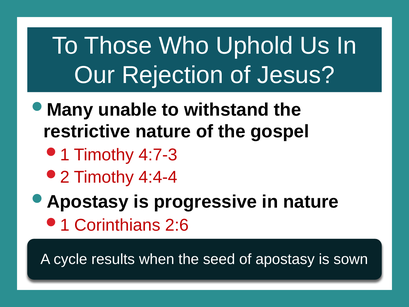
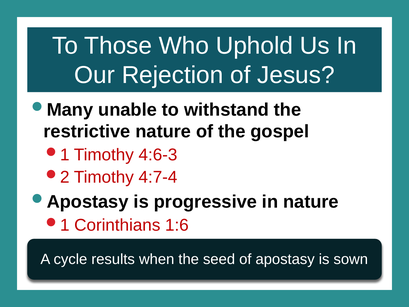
4:7-3: 4:7-3 -> 4:6-3
4:4-4: 4:4-4 -> 4:7-4
2:6: 2:6 -> 1:6
